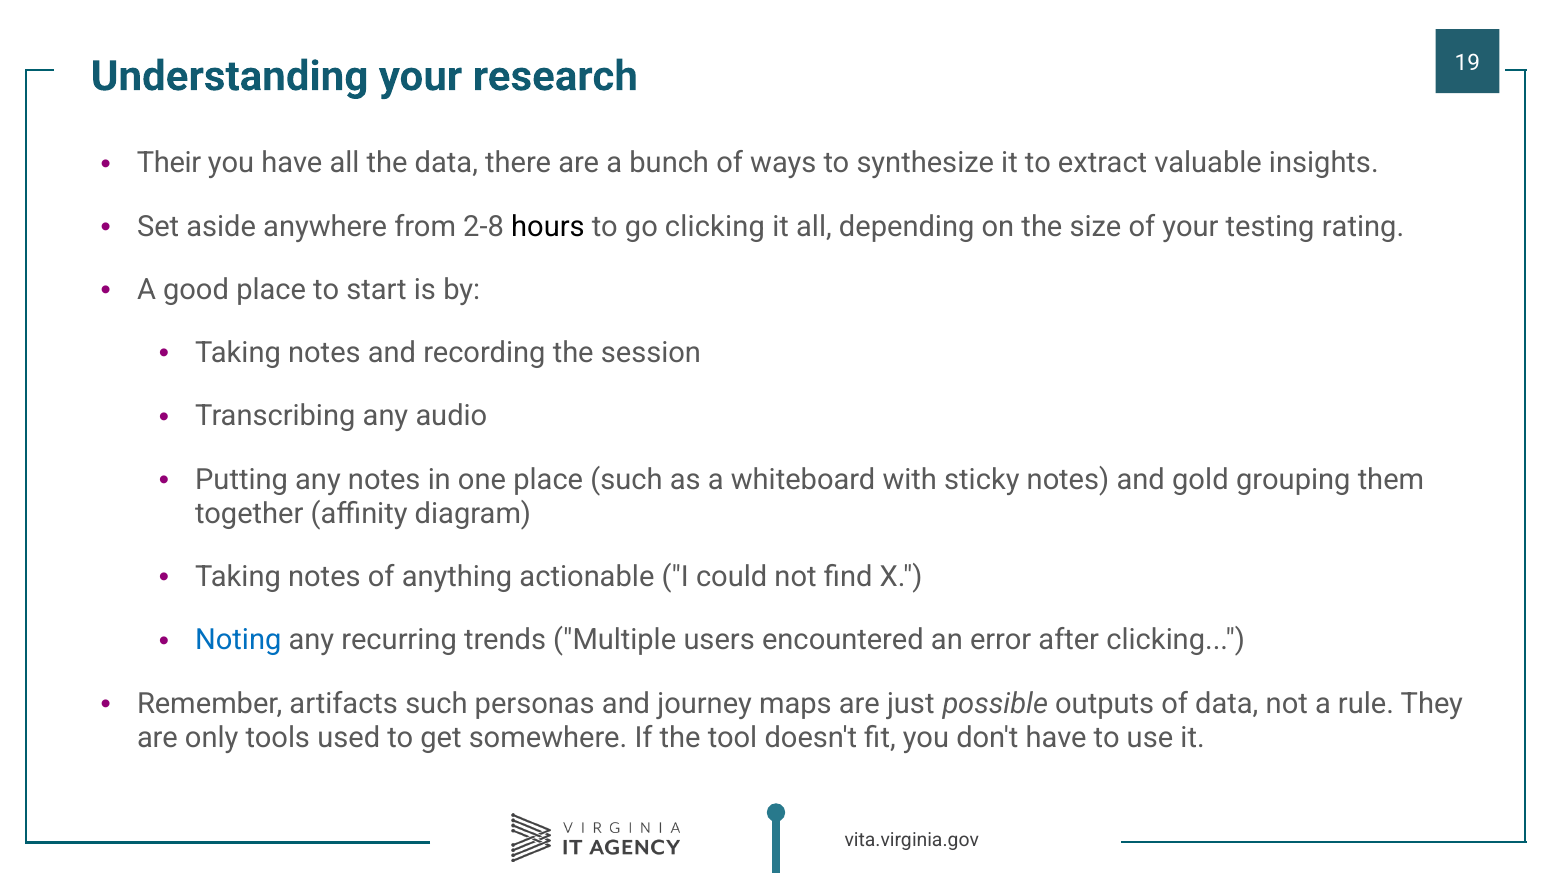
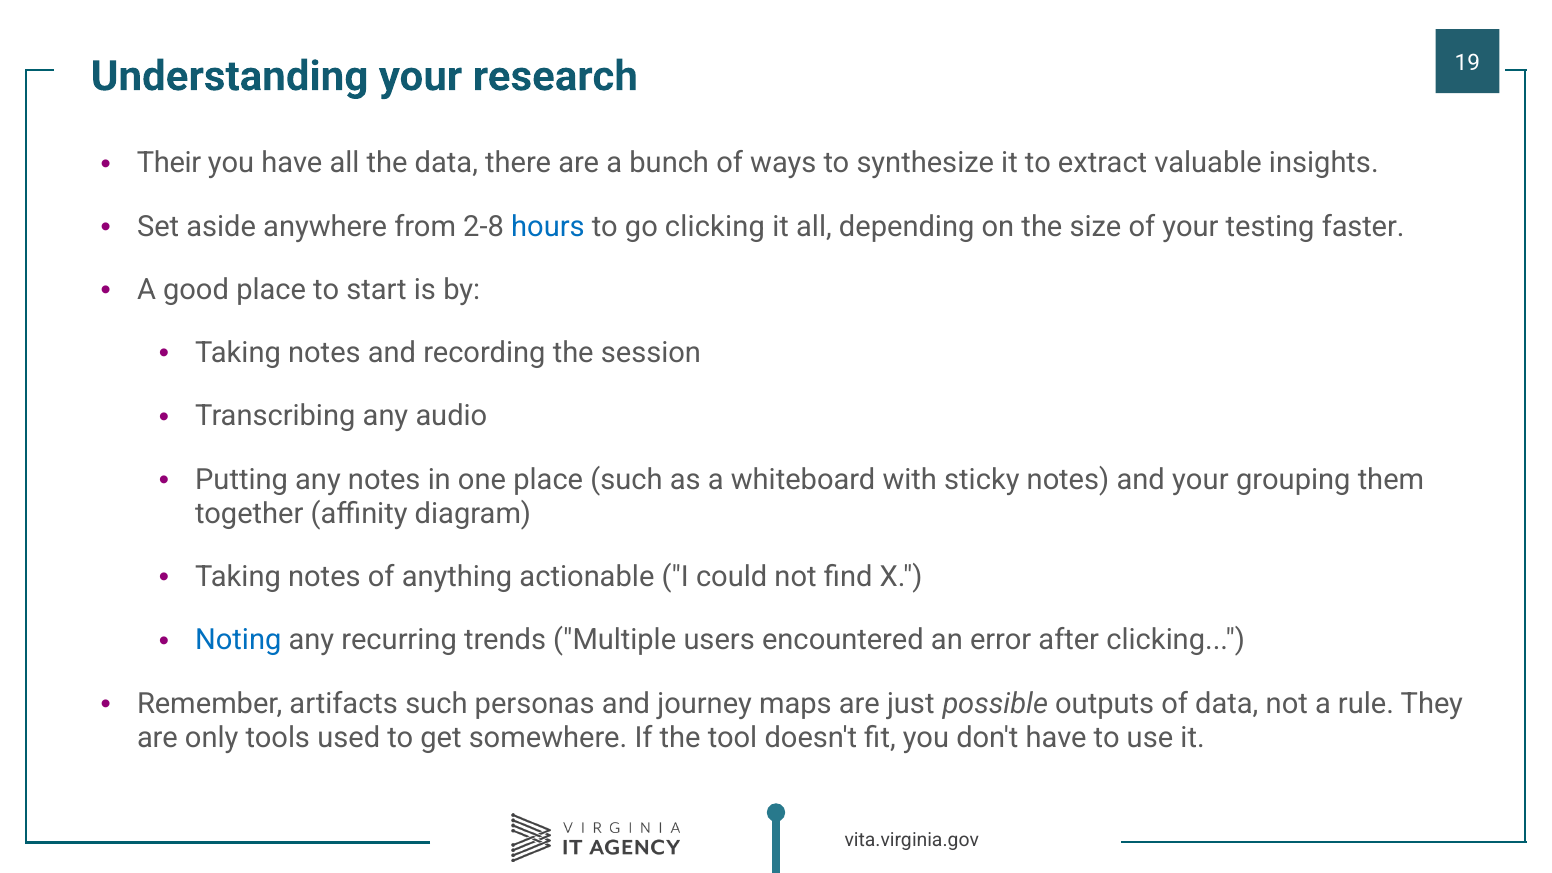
hours colour: black -> blue
rating: rating -> faster
and gold: gold -> your
